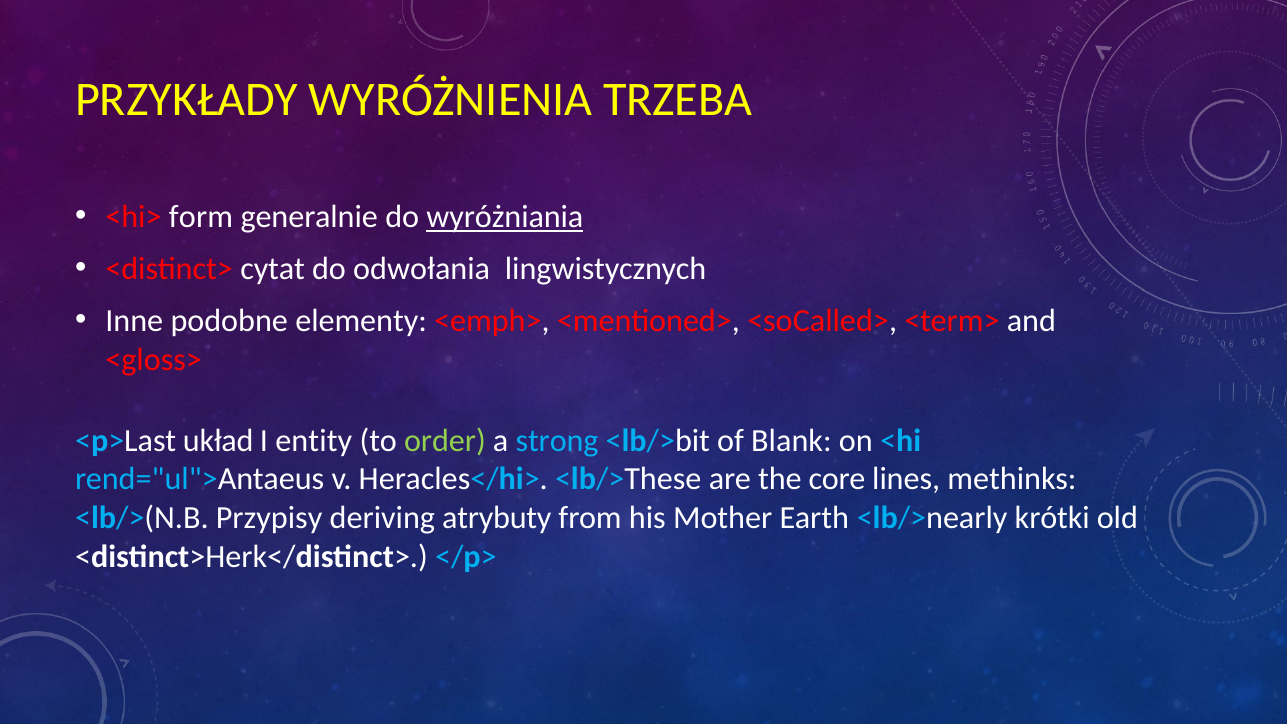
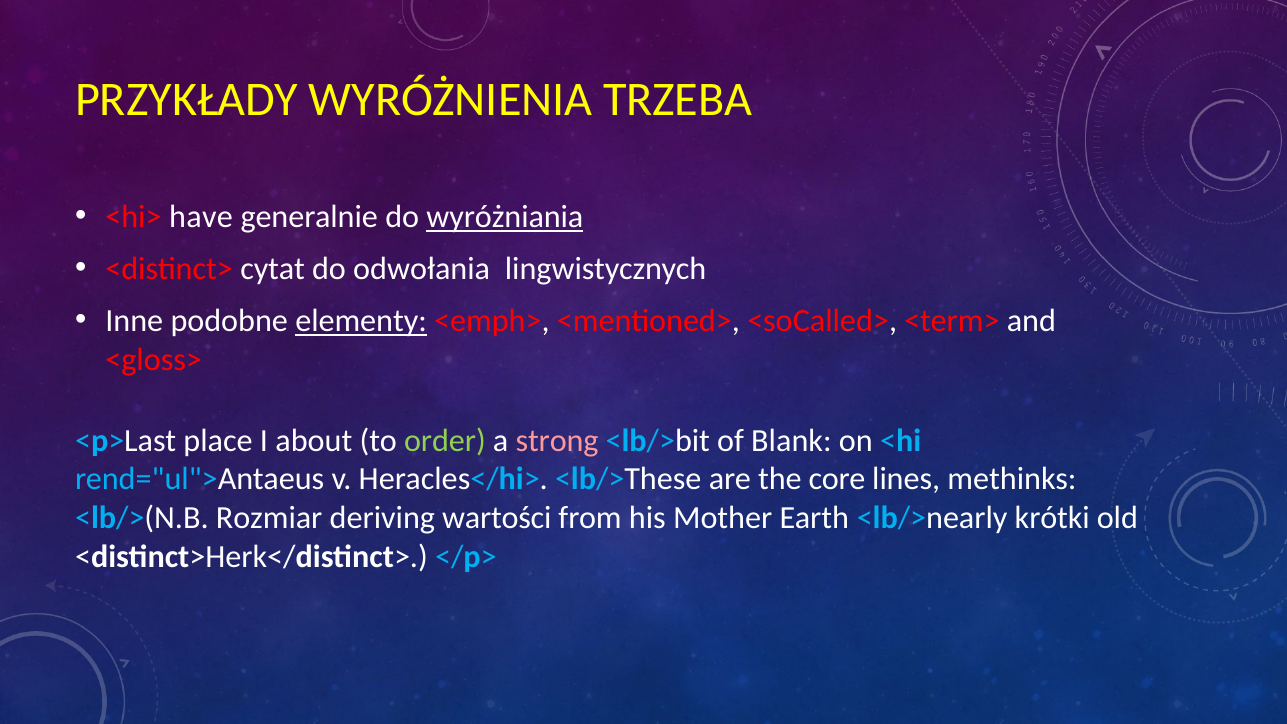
form: form -> have
elementy underline: none -> present
układ: układ -> place
entity: entity -> about
strong colour: light blue -> pink
Przypisy: Przypisy -> Rozmiar
atrybuty: atrybuty -> wartości
